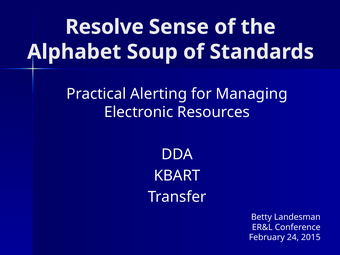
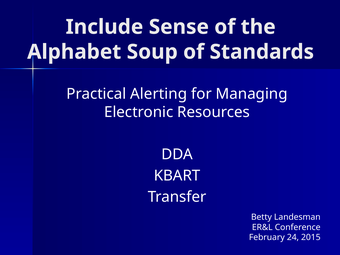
Resolve: Resolve -> Include
